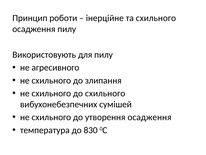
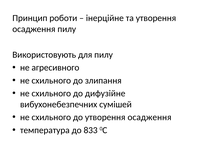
та схильного: схильного -> утворення
до схильного: схильного -> дифузійне
830: 830 -> 833
